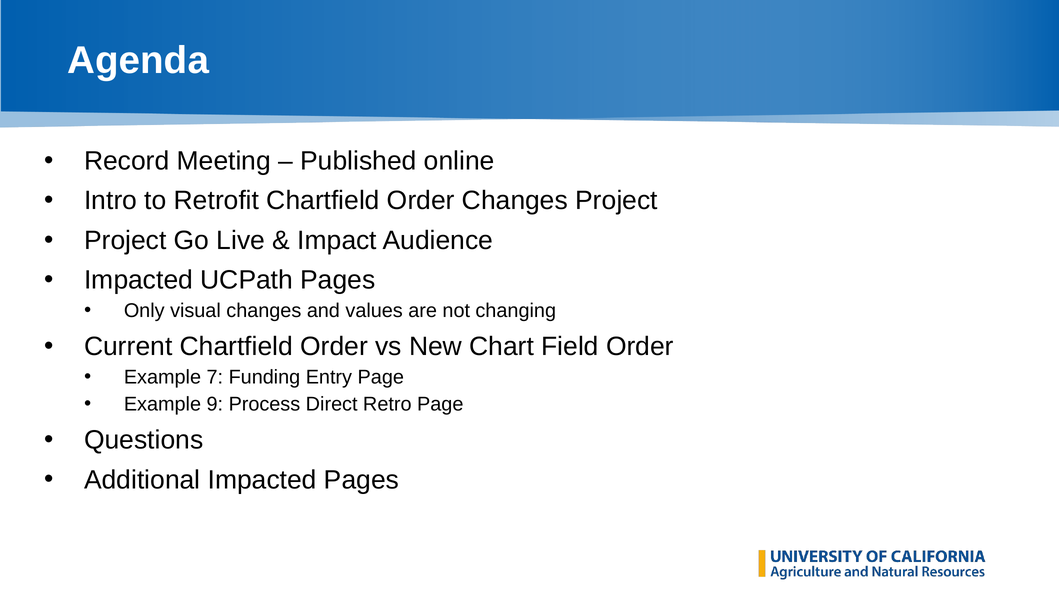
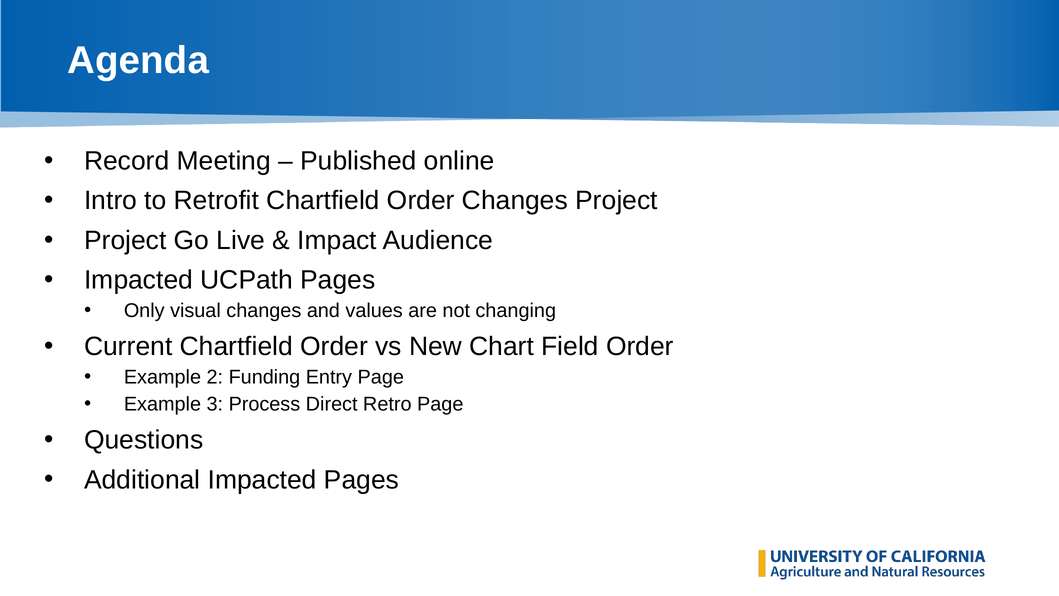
7: 7 -> 2
9: 9 -> 3
